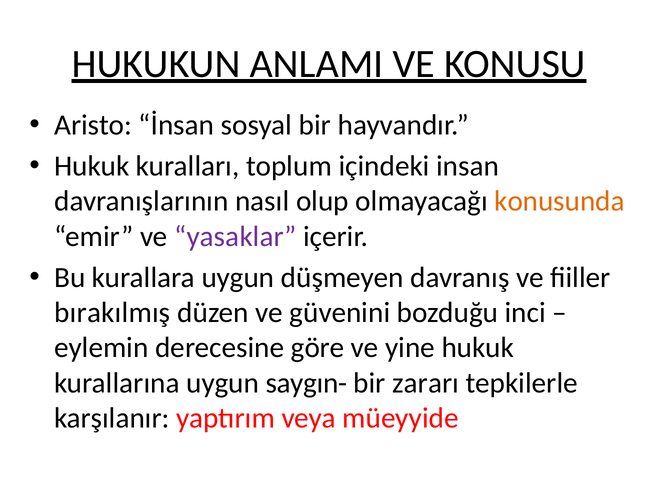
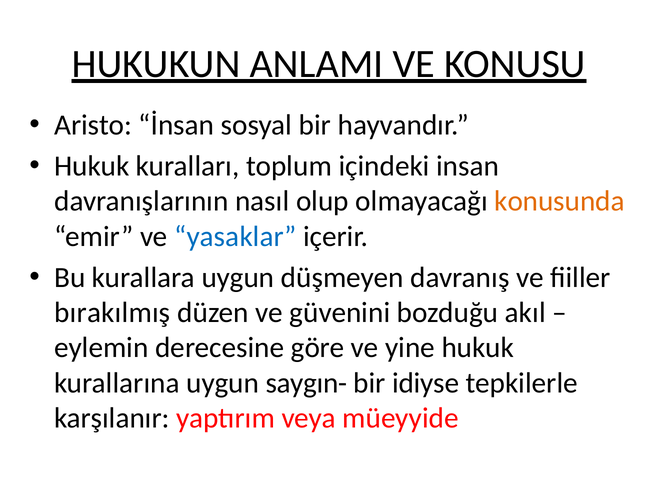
yasaklar colour: purple -> blue
inci: inci -> akıl
zararı: zararı -> idiyse
